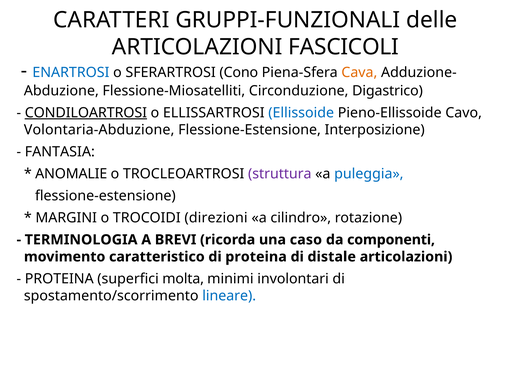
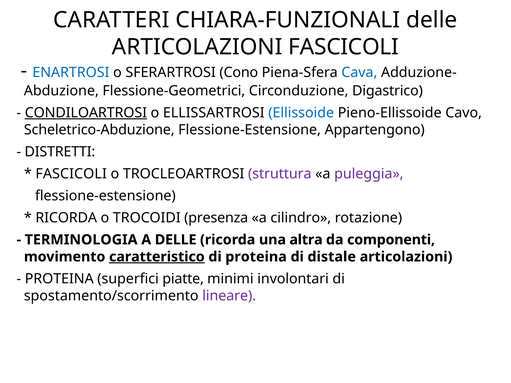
GRUPPI-FUNZIONALI: GRUPPI-FUNZIONALI -> CHIARA-FUNZIONALI
Cava colour: orange -> blue
Flessione-Miosatelliti: Flessione-Miosatelliti -> Flessione-Geometrici
Volontaria-Abduzione: Volontaria-Abduzione -> Scheletrico-Abduzione
Interposizione: Interposizione -> Appartengono
FANTASIA: FANTASIA -> DISTRETTI
ANOMALIE at (71, 174): ANOMALIE -> FASCICOLI
puleggia colour: blue -> purple
MARGINI at (66, 218): MARGINI -> RICORDA
direzioni: direzioni -> presenza
A BREVI: BREVI -> DELLE
caso: caso -> altra
caratteristico underline: none -> present
molta: molta -> piatte
lineare colour: blue -> purple
